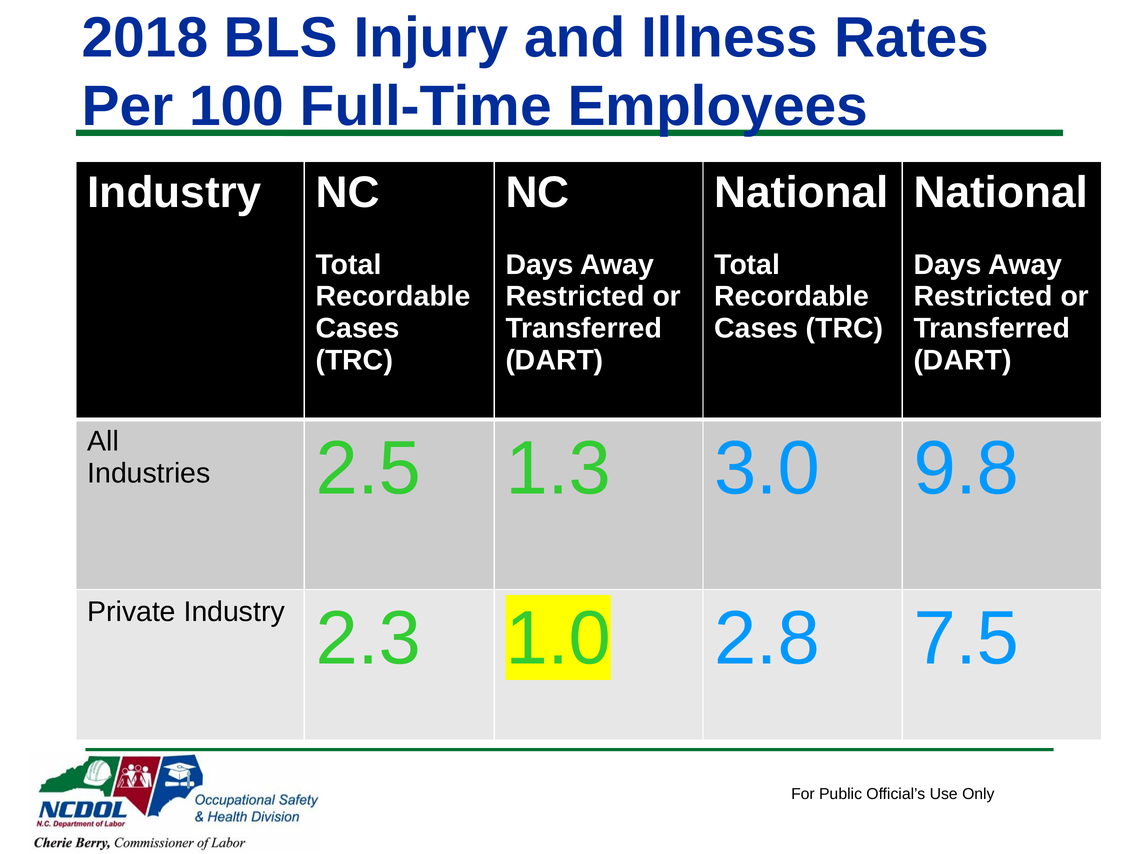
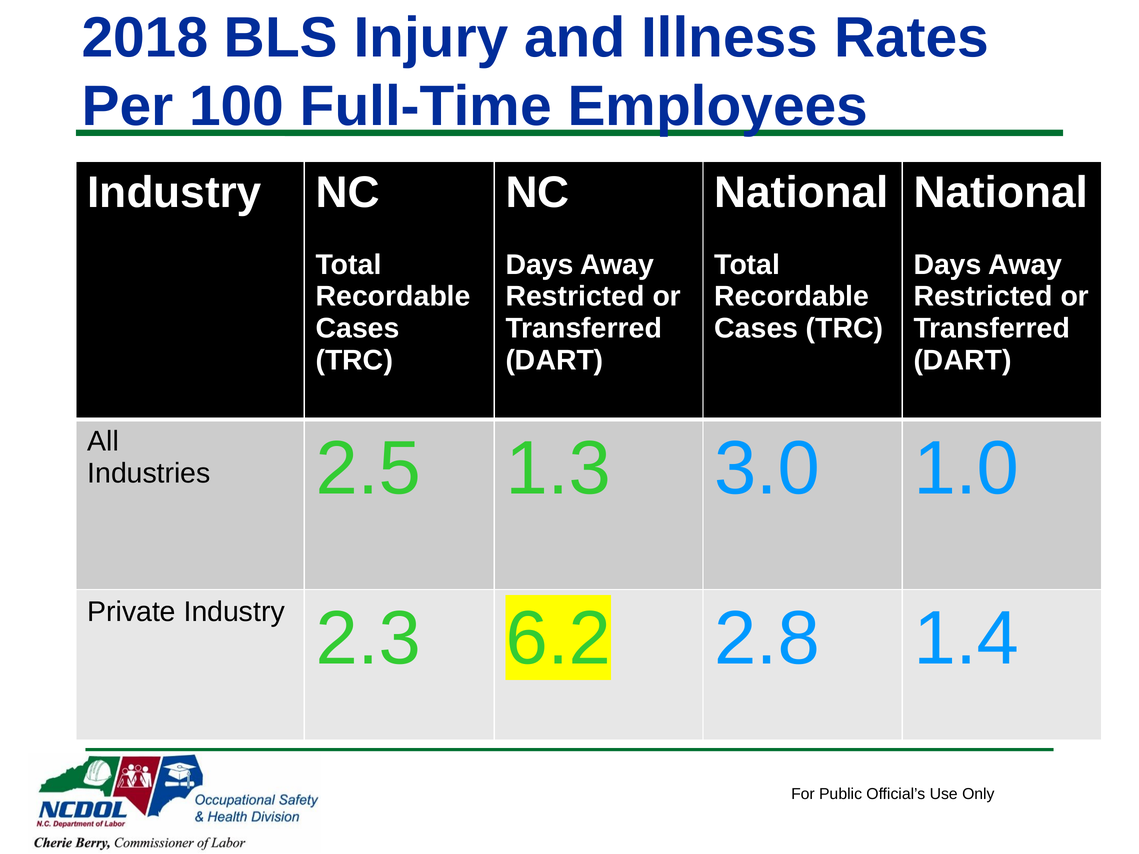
9.8: 9.8 -> 1.0
1.0: 1.0 -> 6.2
7.5: 7.5 -> 1.4
